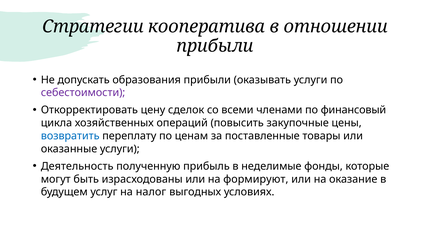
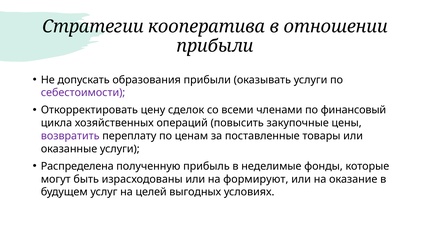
возвратить colour: blue -> purple
Деятельность: Деятельность -> Распределена
налог: налог -> целей
